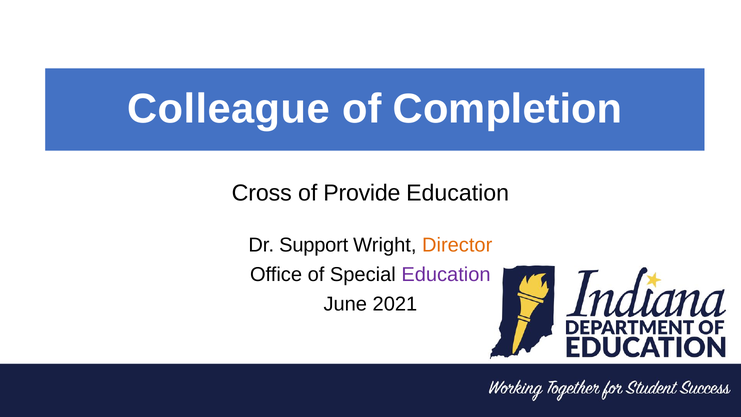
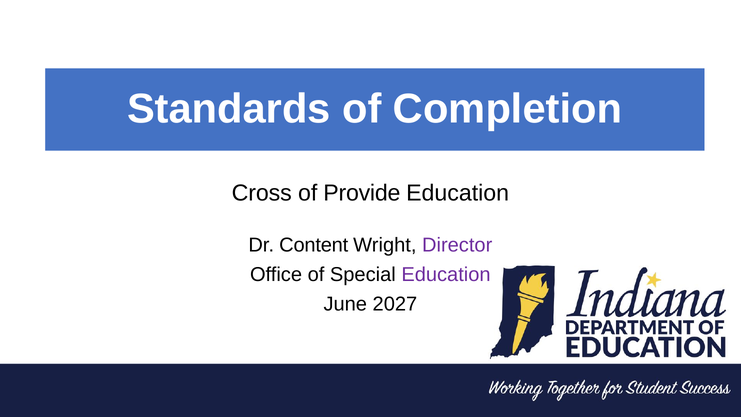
Colleague: Colleague -> Standards
Support: Support -> Content
Director colour: orange -> purple
2021: 2021 -> 2027
